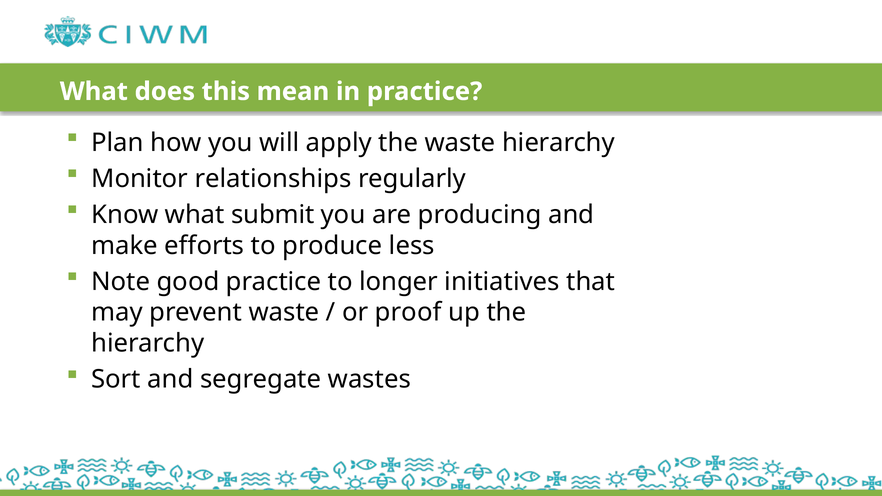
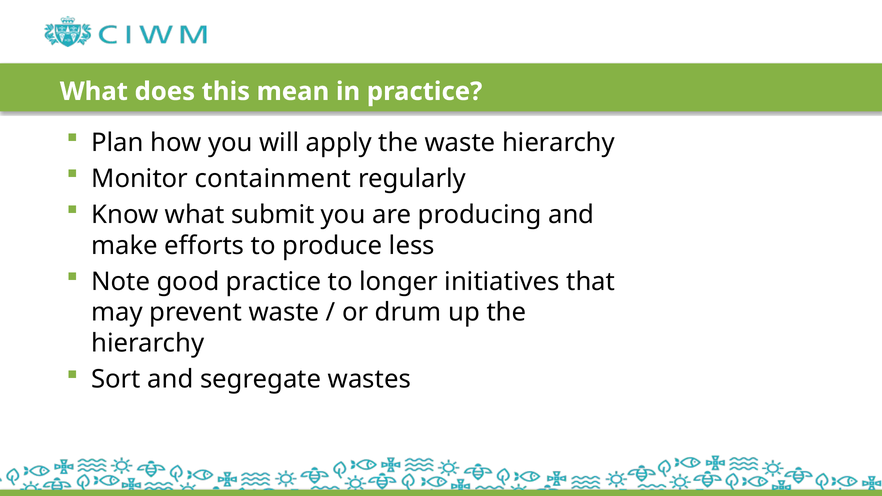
relationships: relationships -> containment
proof: proof -> drum
